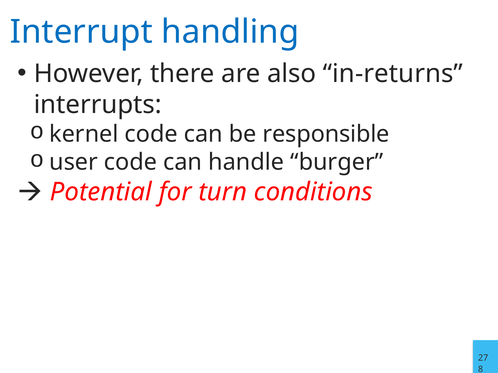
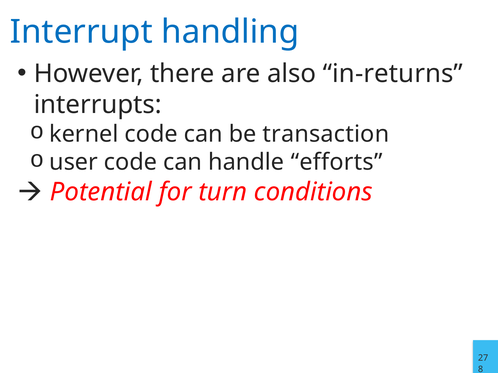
responsible: responsible -> transaction
burger: burger -> efforts
